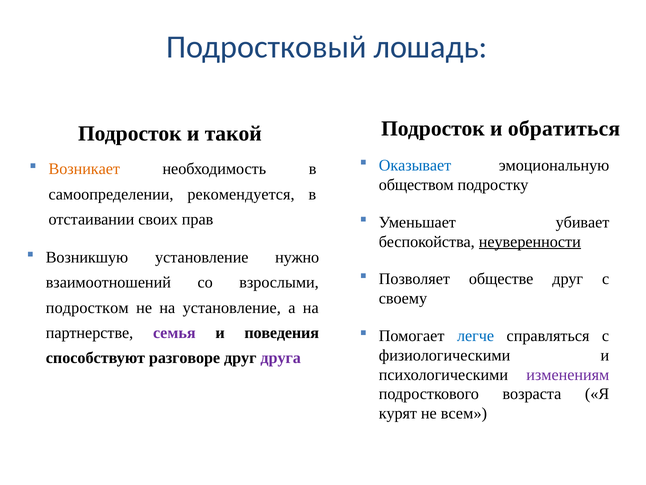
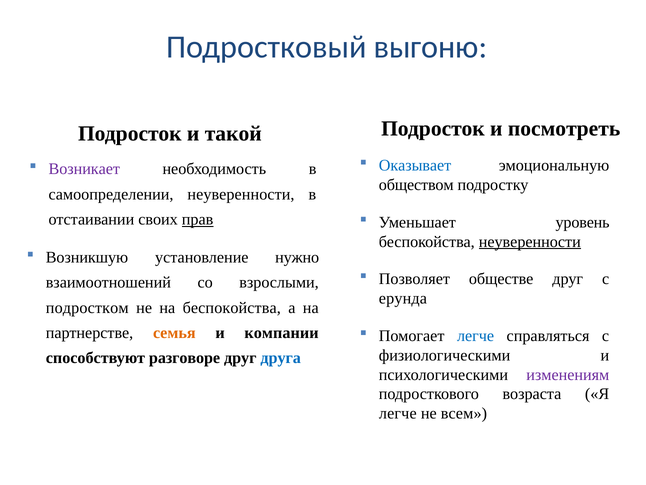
лошадь: лошадь -> выгоню
обратиться: обратиться -> посмотреть
Возникает colour: orange -> purple
самоопределении рекомендуется: рекомендуется -> неуверенности
прав underline: none -> present
убивает: убивает -> уровень
своему: своему -> ерунда
на установление: установление -> беспокойства
семья colour: purple -> orange
поведения: поведения -> компании
друга colour: purple -> blue
курят at (398, 413): курят -> легче
